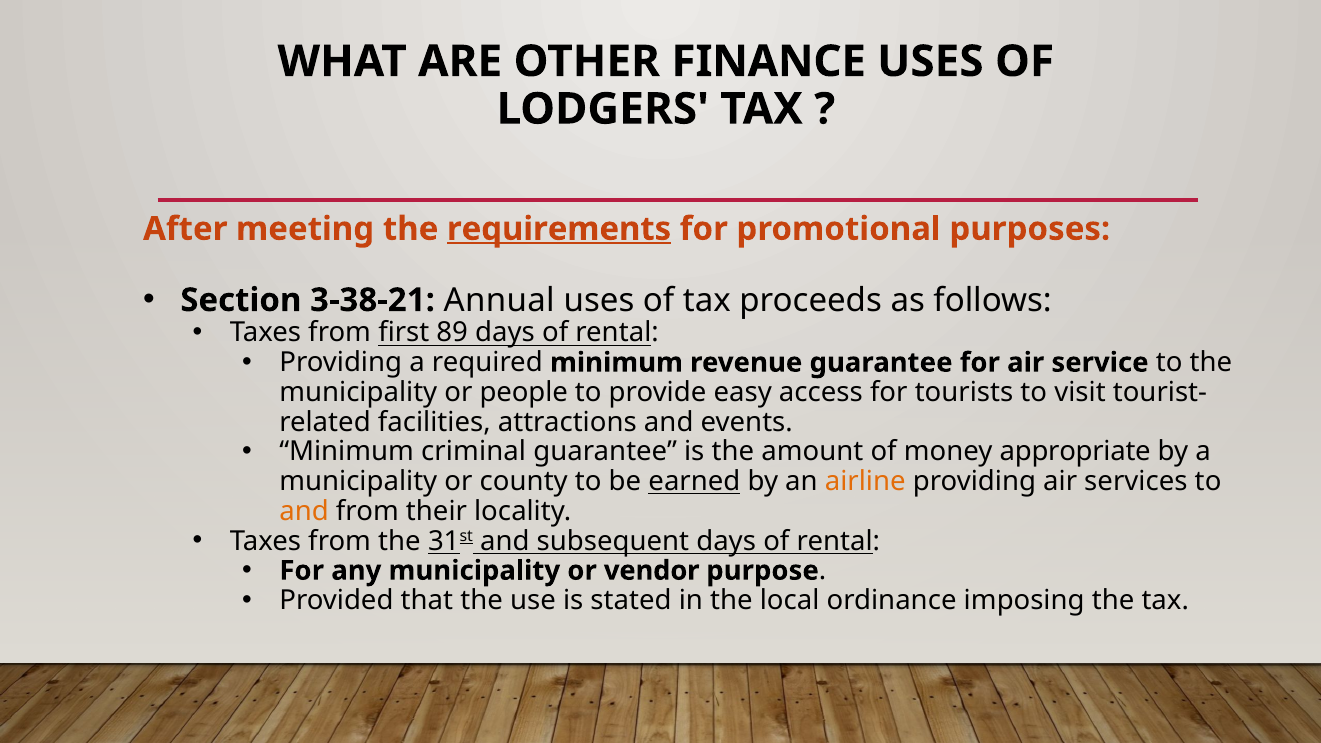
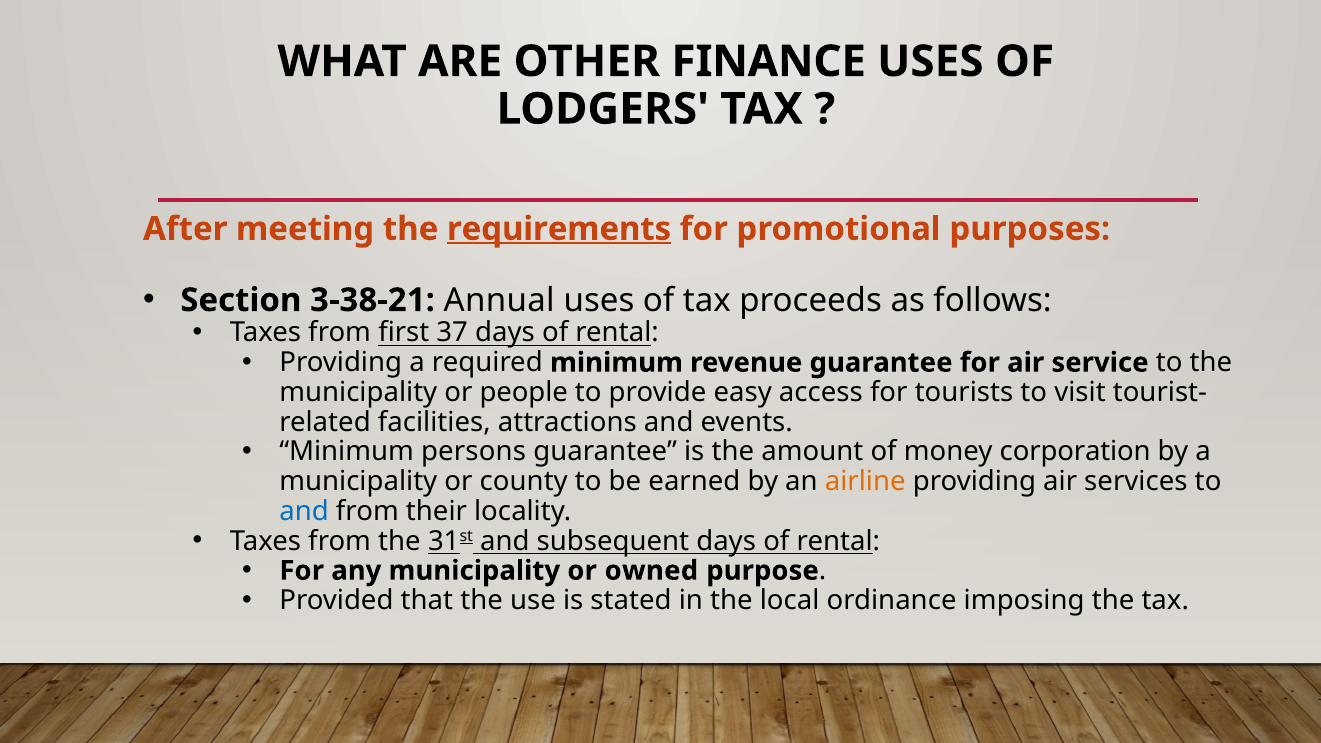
89: 89 -> 37
criminal: criminal -> persons
appropriate: appropriate -> corporation
earned underline: present -> none
and at (304, 511) colour: orange -> blue
vendor: vendor -> owned
